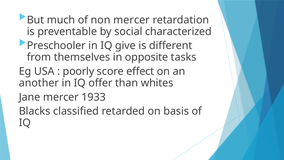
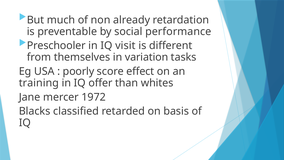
non mercer: mercer -> already
characterized: characterized -> performance
give: give -> visit
opposite: opposite -> variation
another: another -> training
1933: 1933 -> 1972
